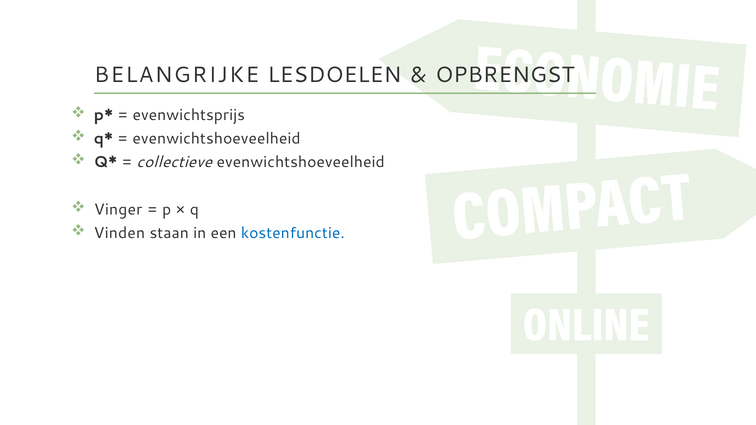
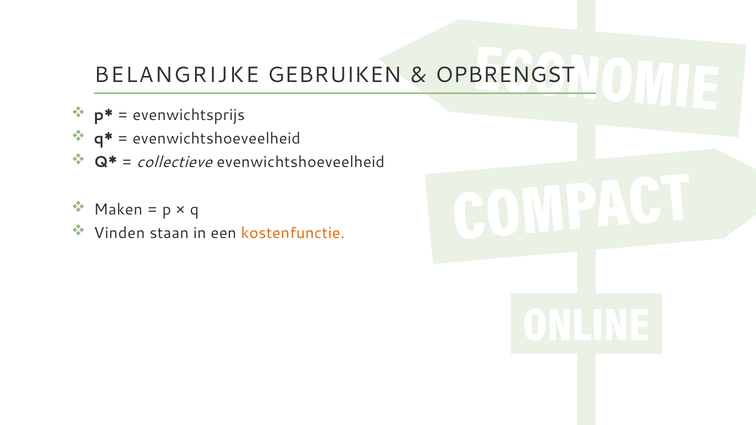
LESDOELEN: LESDOELEN -> GEBRUIKEN
Vinger: Vinger -> Maken
kostenfunctie colour: blue -> orange
